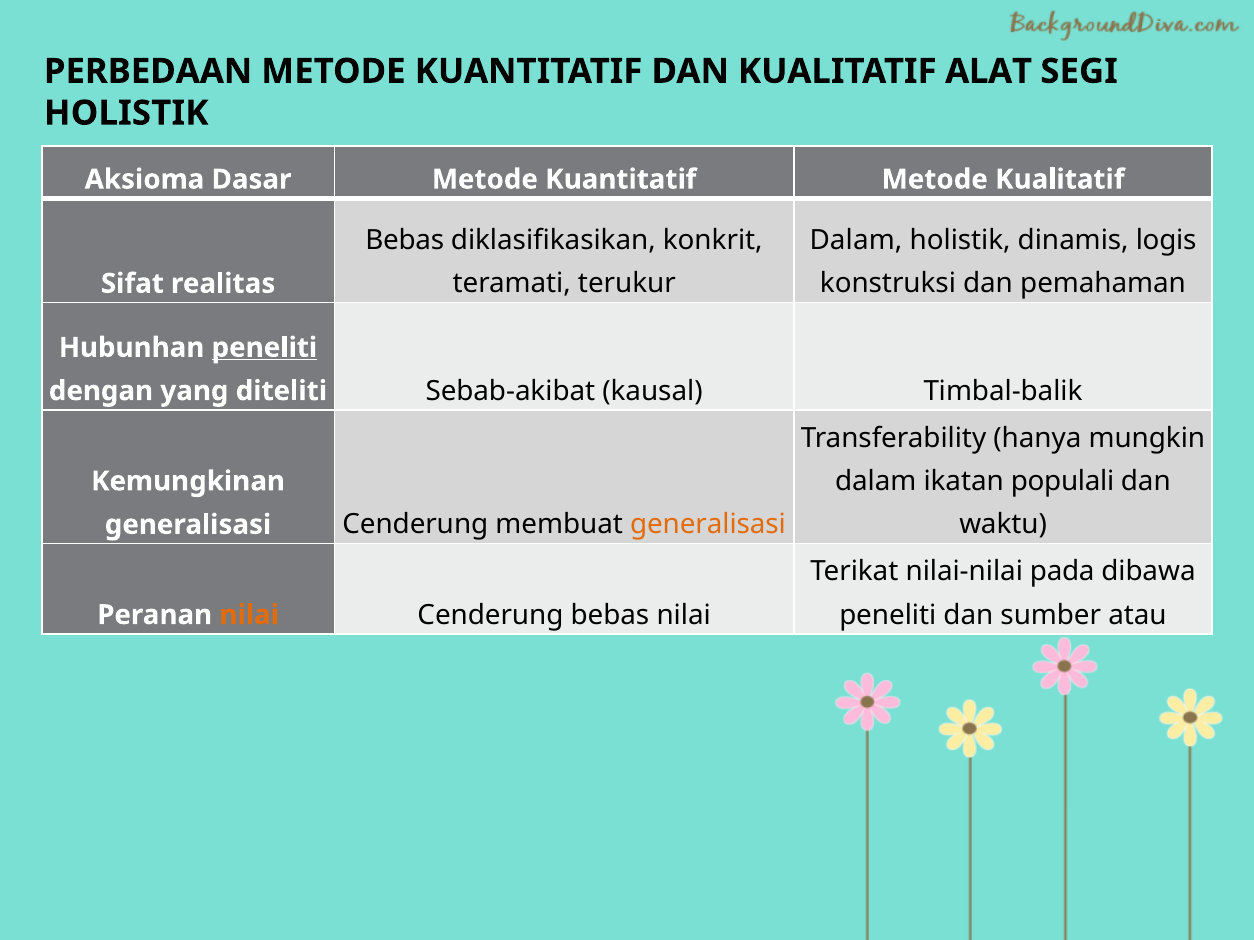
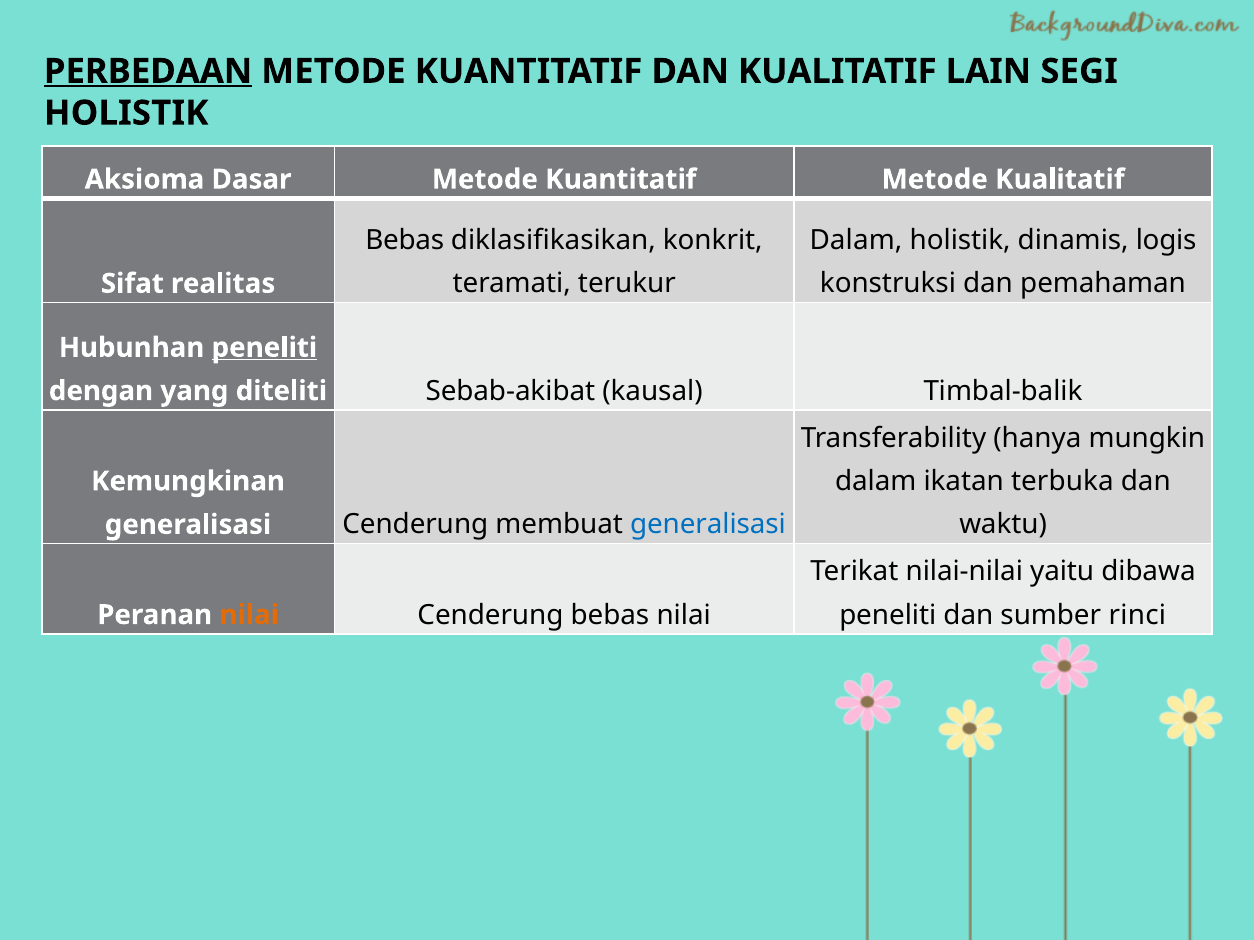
PERBEDAAN underline: none -> present
ALAT: ALAT -> LAIN
populali: populali -> terbuka
generalisasi at (708, 525) colour: orange -> blue
pada: pada -> yaitu
atau: atau -> rinci
